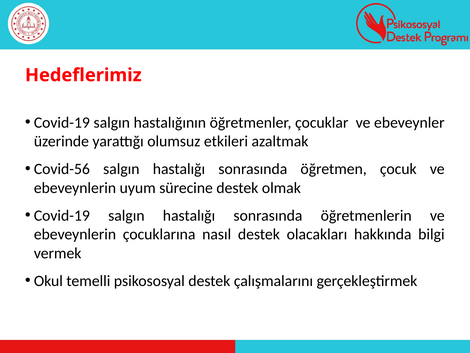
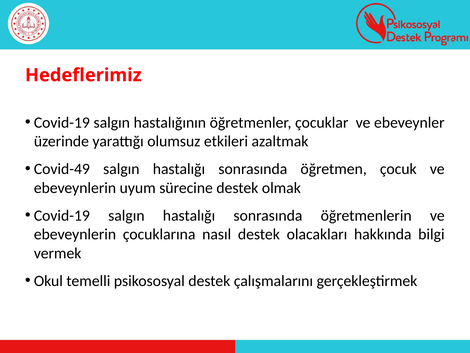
Covid-56: Covid-56 -> Covid-49
